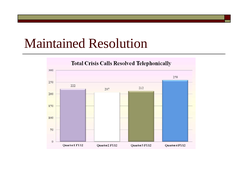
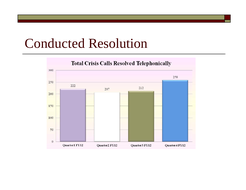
Maintained: Maintained -> Conducted
